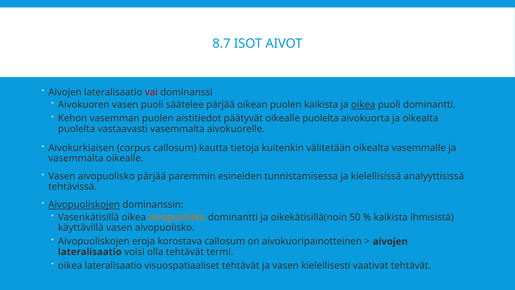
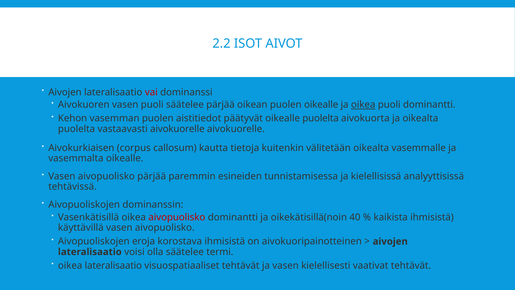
8.7: 8.7 -> 2.2
puolen kaikista: kaikista -> oikealle
vastaavasti vasemmalta: vasemmalta -> aivokuorelle
Aivopuoliskojen at (84, 205) underline: present -> none
aivopuolisko at (177, 217) colour: orange -> red
50: 50 -> 40
korostava callosum: callosum -> ihmisistä
olla tehtävät: tehtävät -> säätelee
